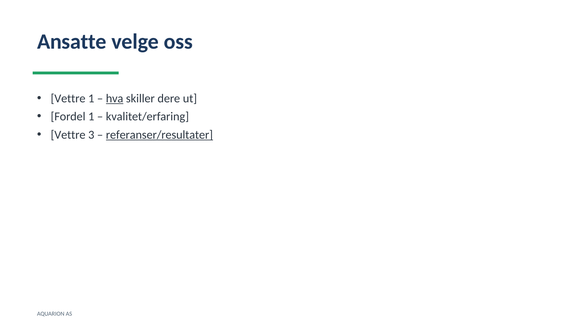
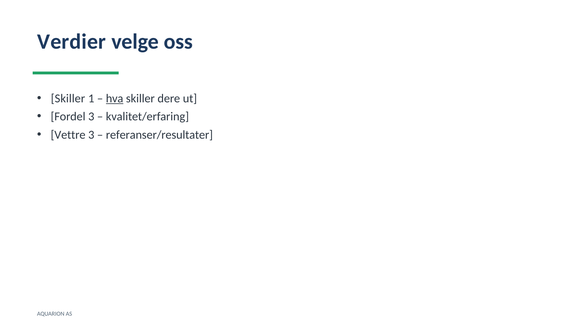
Ansatte: Ansatte -> Verdier
Vettre at (68, 99): Vettre -> Skiller
Fordel 1: 1 -> 3
referanser/resultater underline: present -> none
